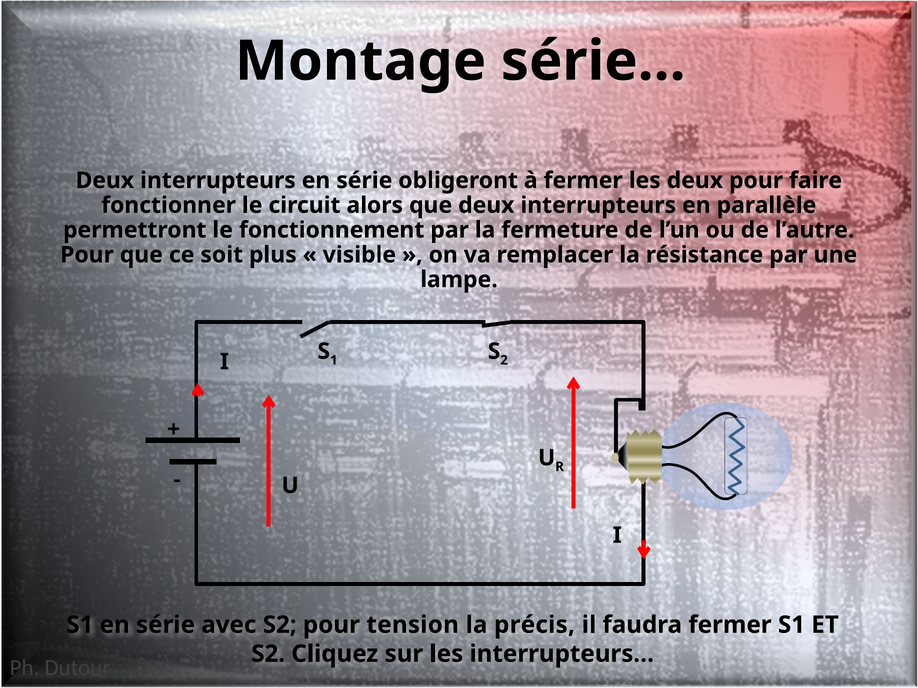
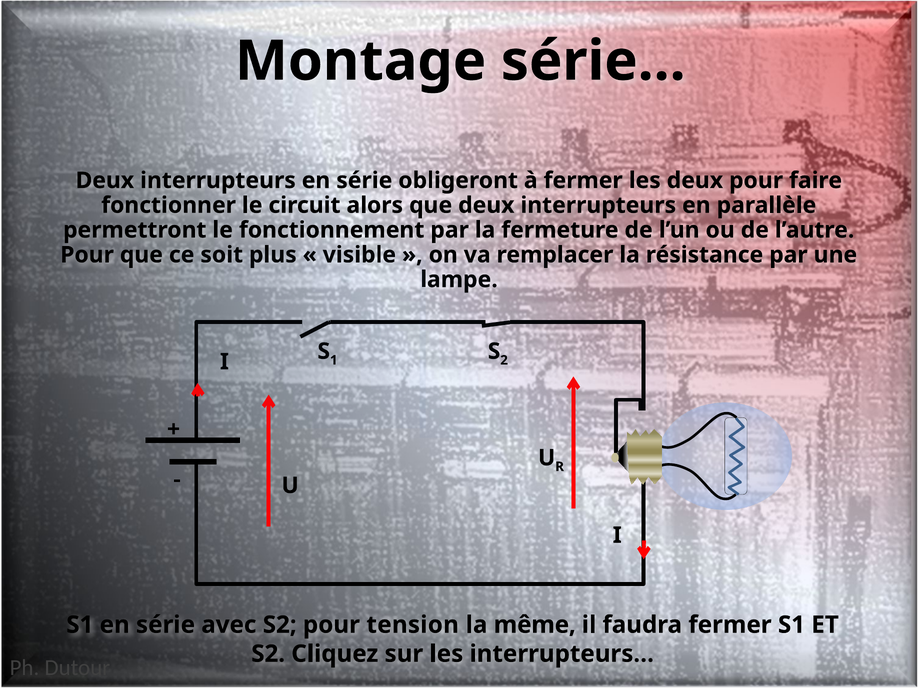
précis: précis -> même
